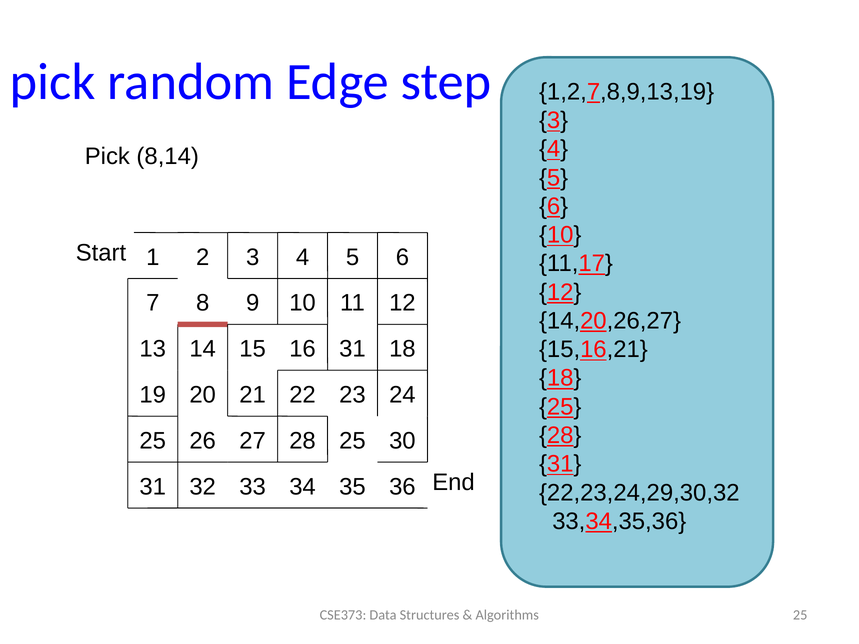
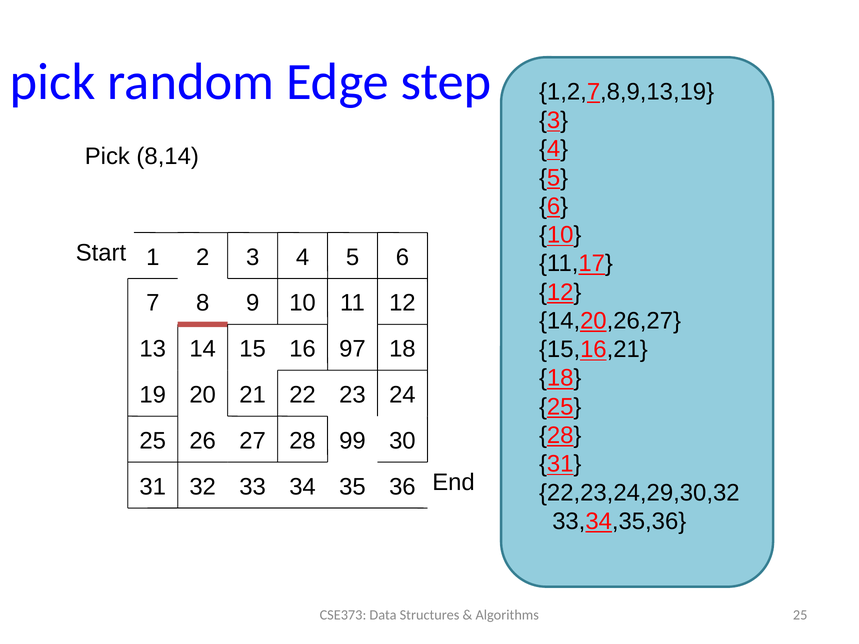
16 31: 31 -> 97
28 25: 25 -> 99
